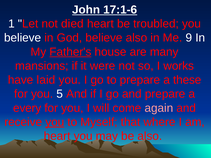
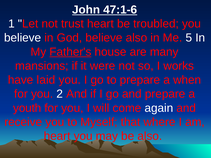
17:1-6: 17:1-6 -> 47:1-6
died: died -> trust
9: 9 -> 5
these: these -> when
5: 5 -> 2
every: every -> youth
again colour: pink -> white
you at (55, 122) underline: present -> none
